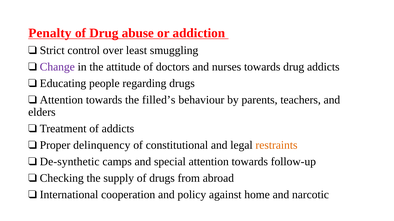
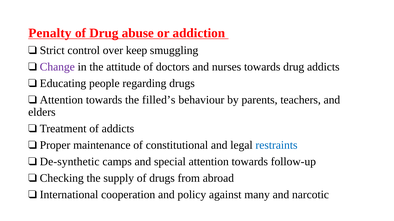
least: least -> keep
delinquency: delinquency -> maintenance
restraints colour: orange -> blue
home: home -> many
